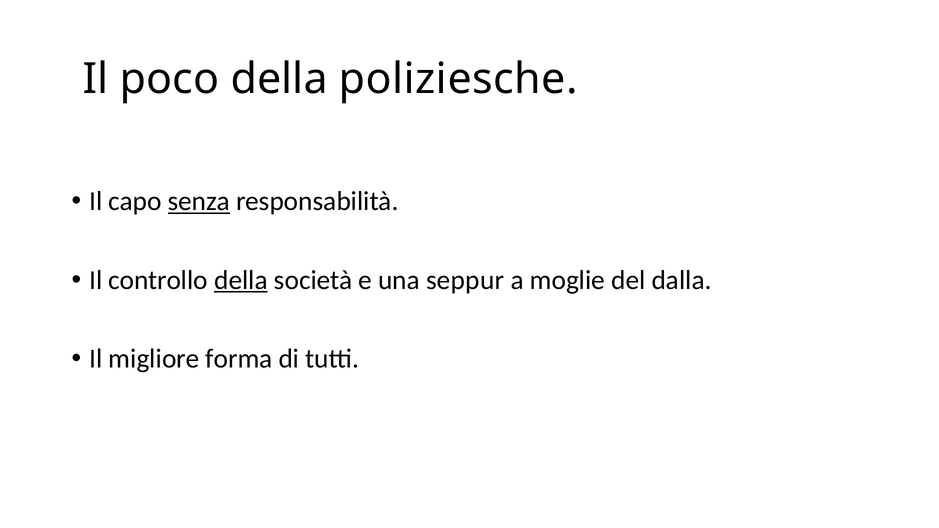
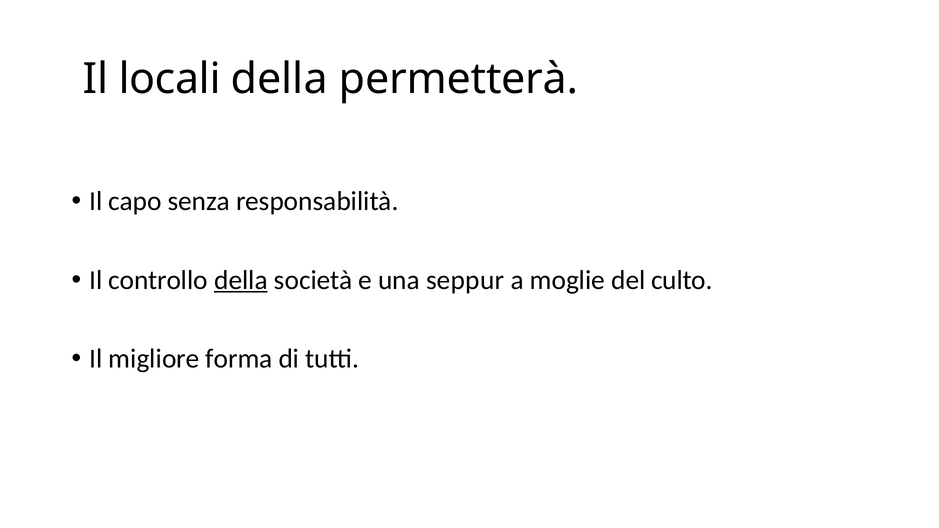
poco: poco -> locali
poliziesche: poliziesche -> permetterà
senza underline: present -> none
dalla: dalla -> culto
